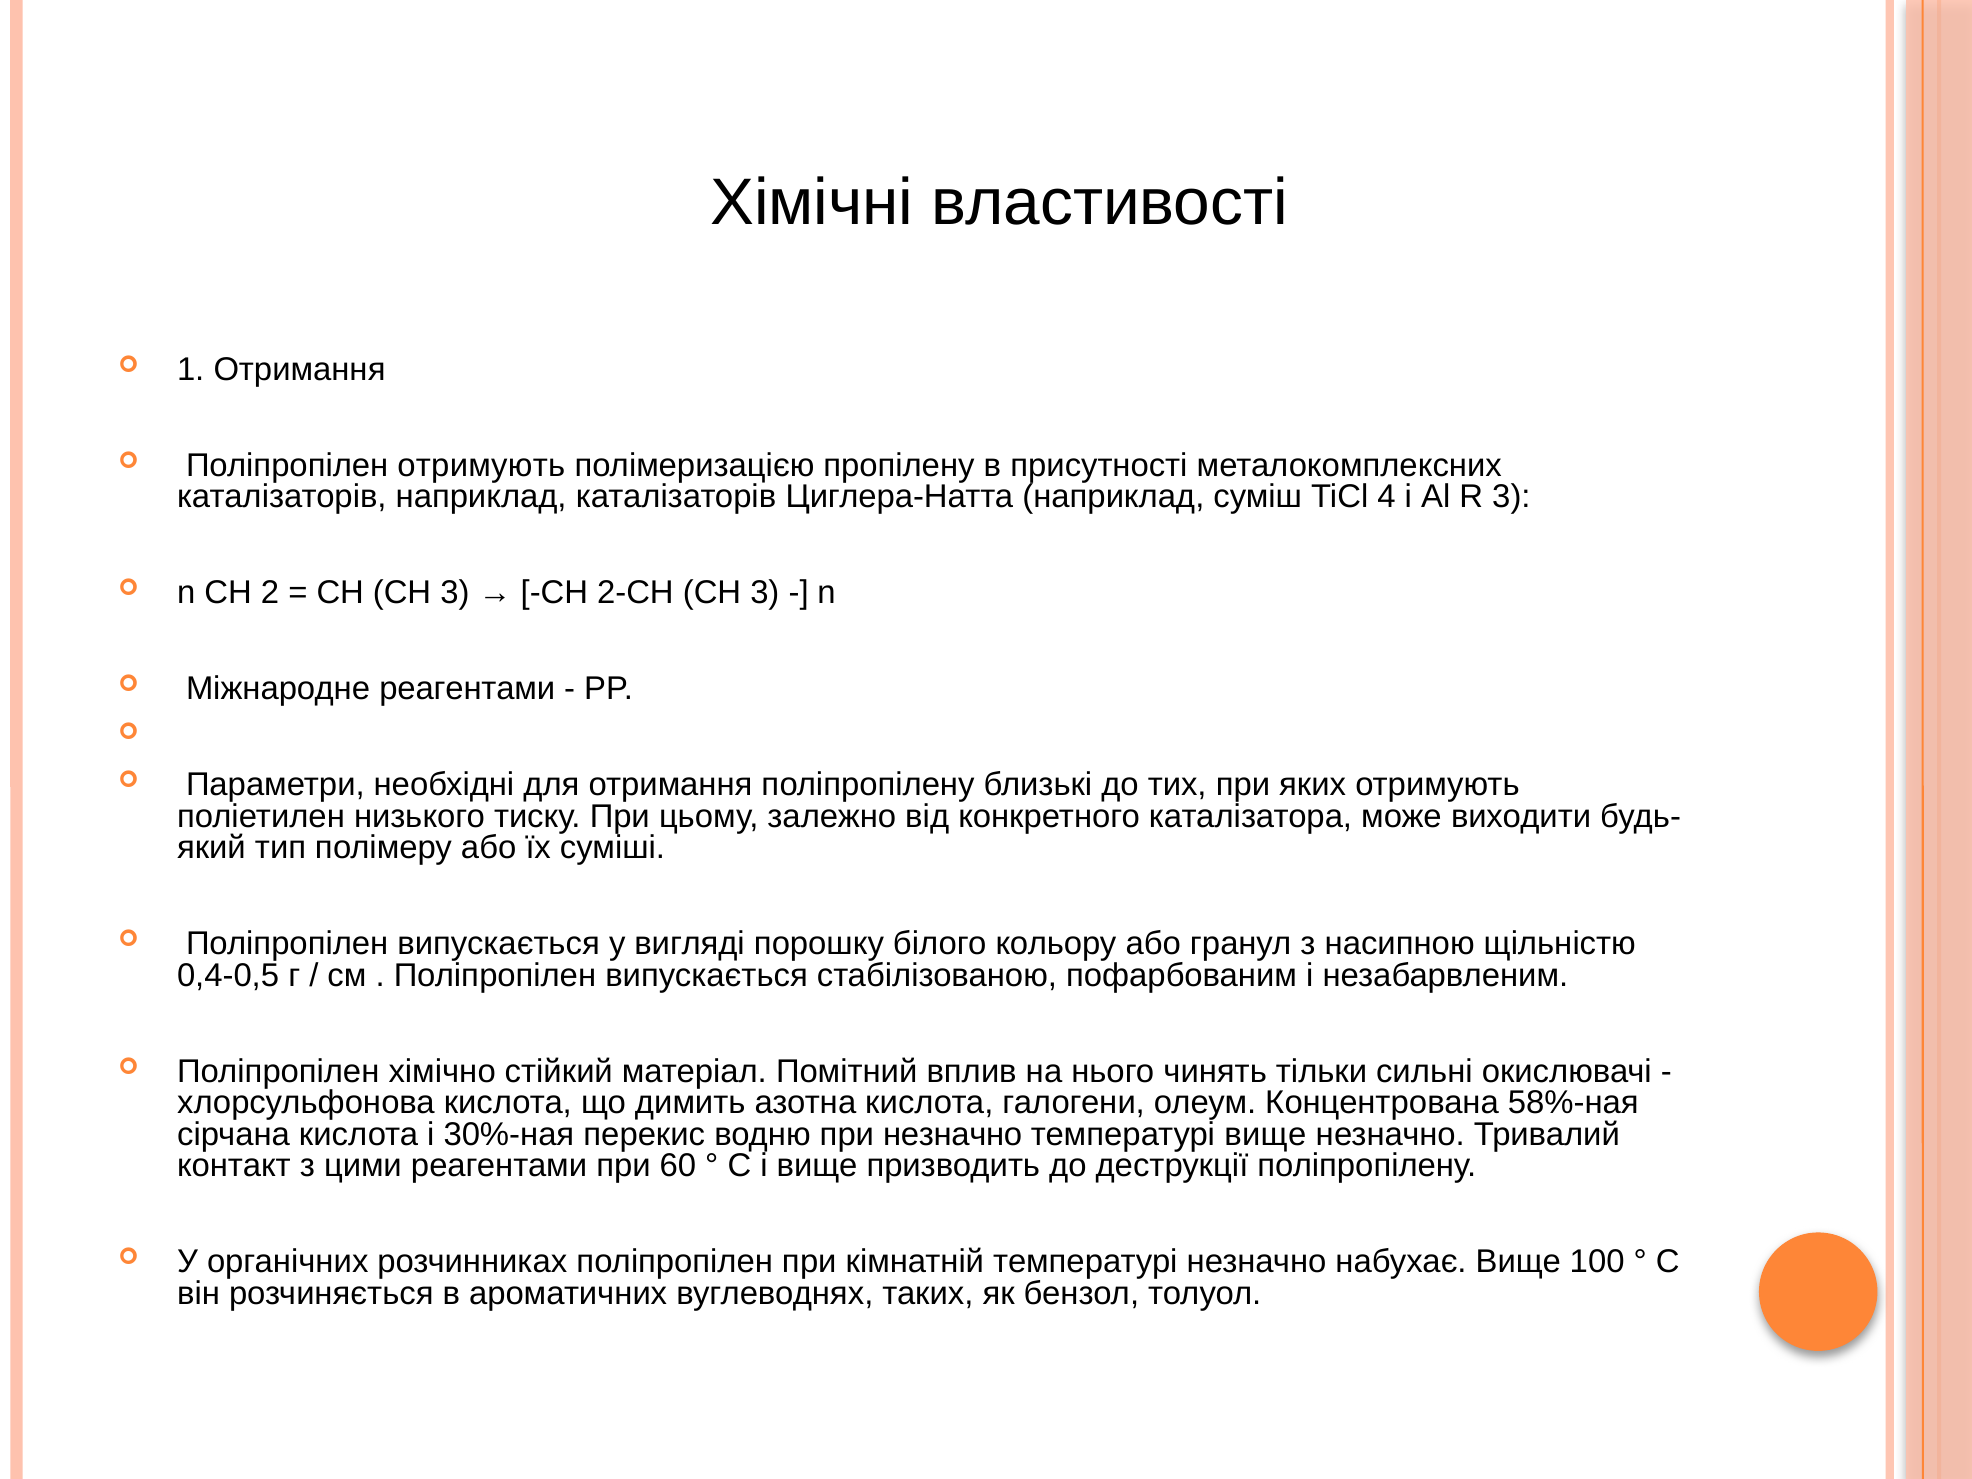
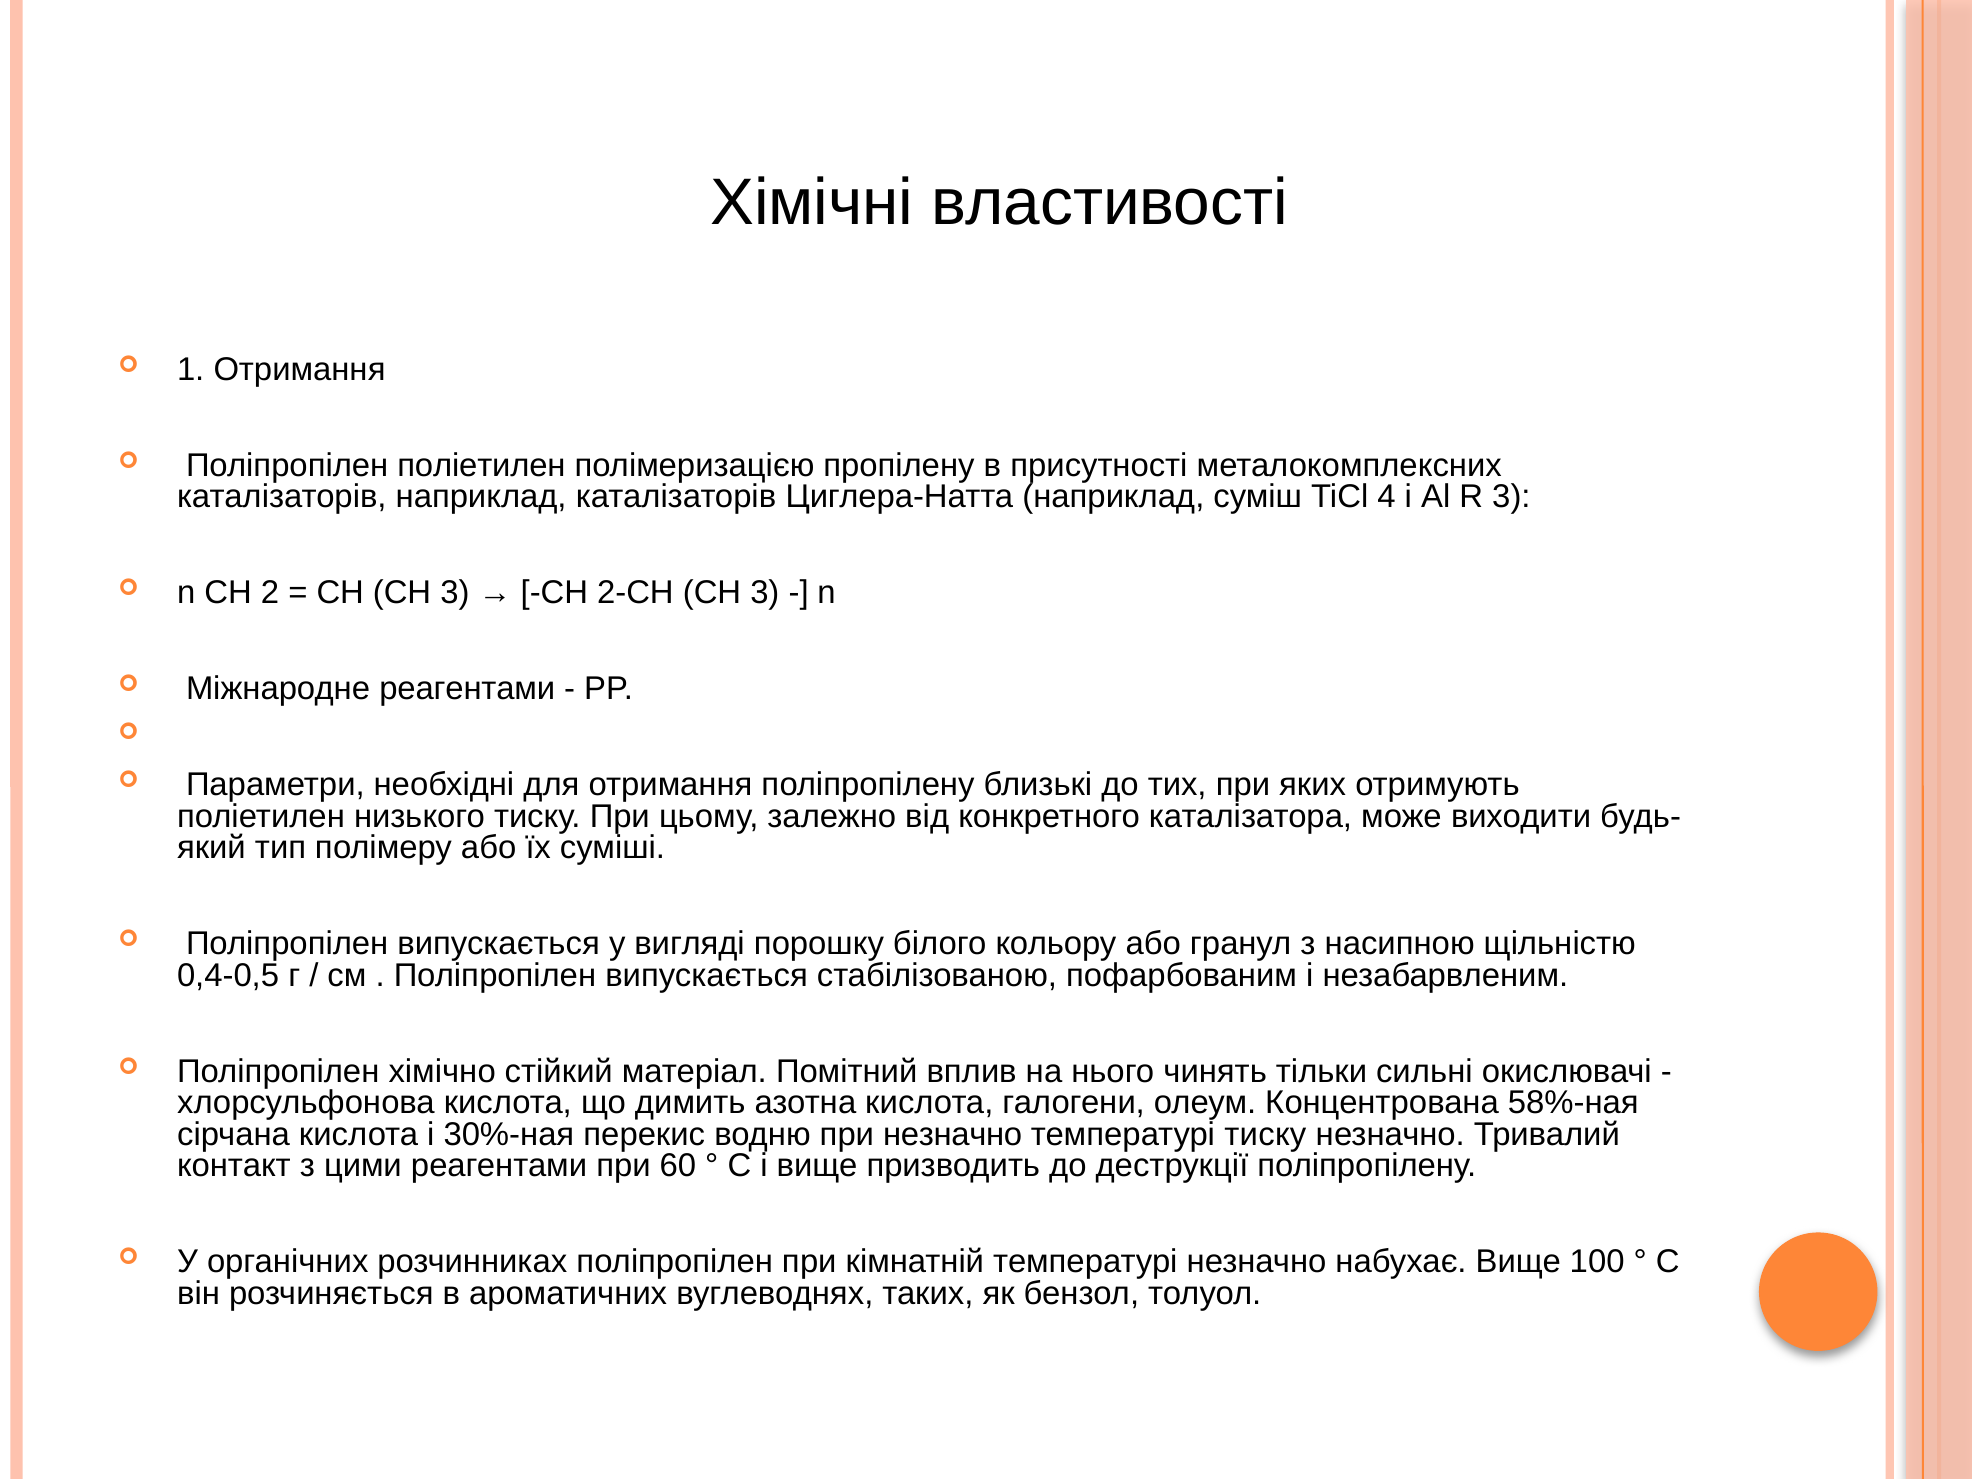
Поліпропілен отримують: отримують -> поліетилен
температурі вище: вище -> тиску
